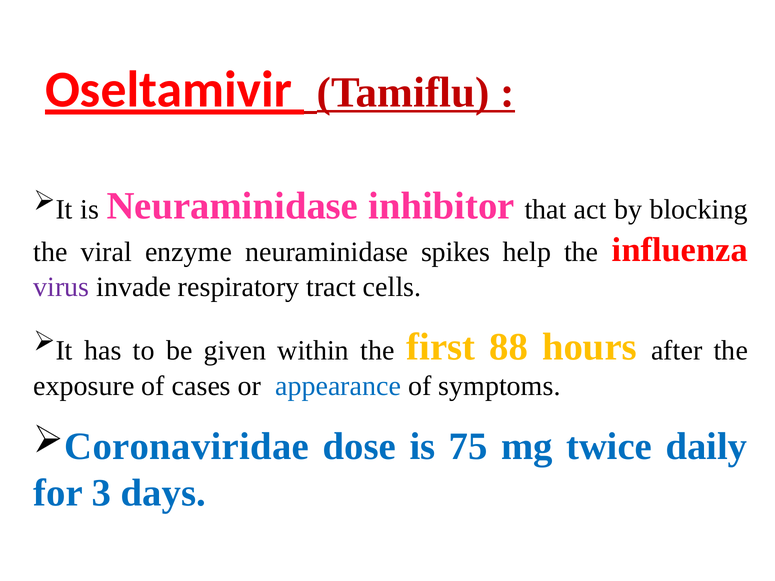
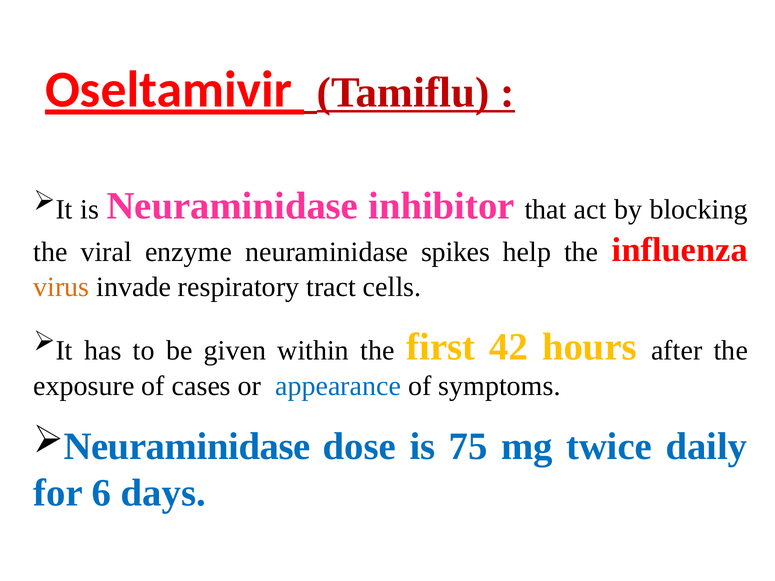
virus colour: purple -> orange
88: 88 -> 42
Coronaviridae at (187, 447): Coronaviridae -> Neuraminidase
3: 3 -> 6
